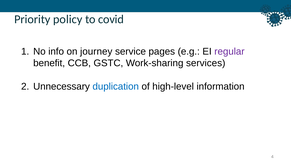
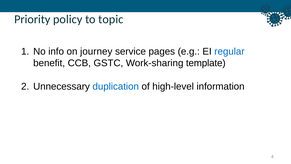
covid: covid -> topic
regular colour: purple -> blue
services: services -> template
